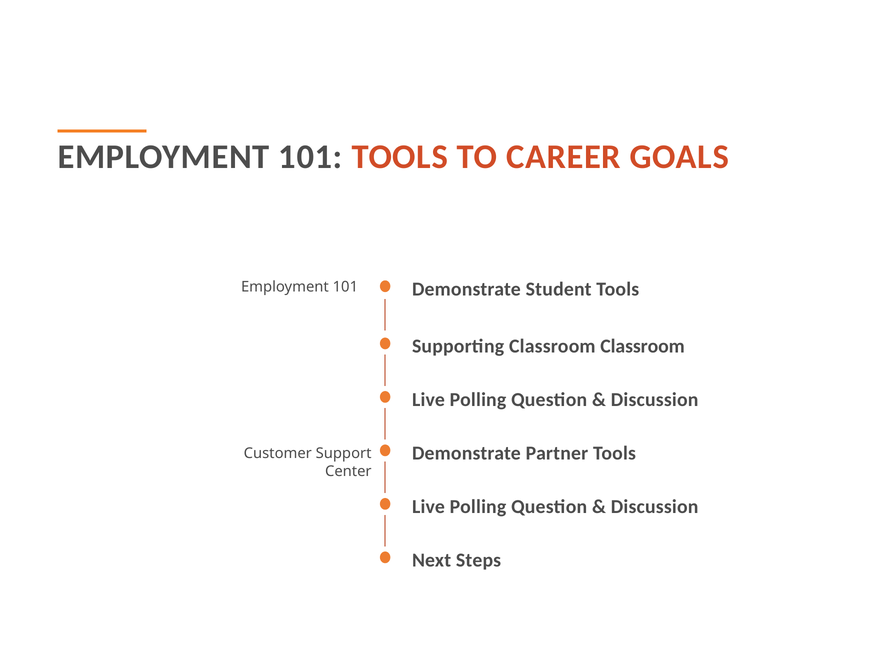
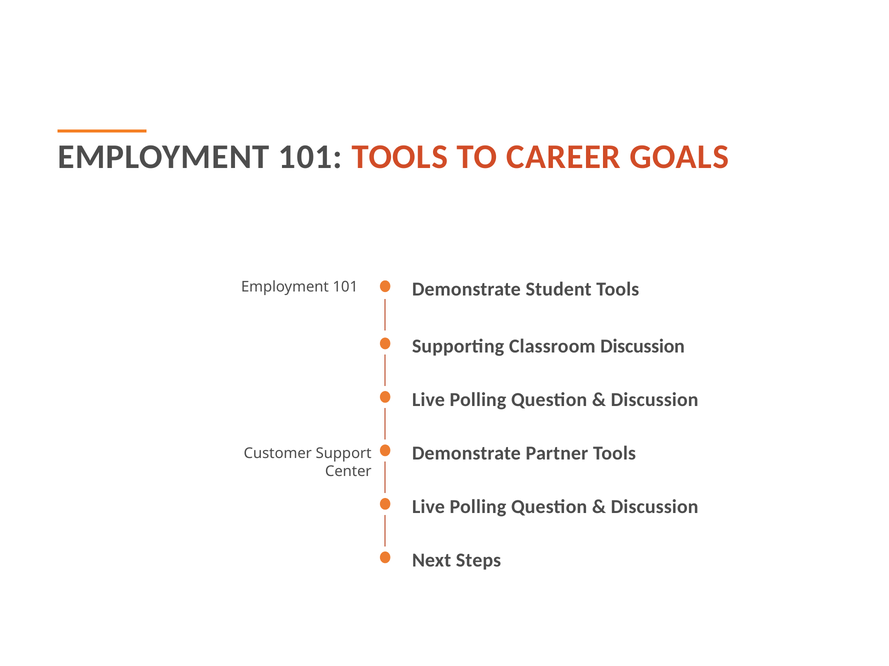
Classroom Classroom: Classroom -> Discussion
